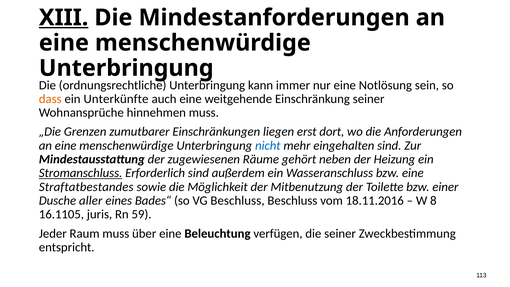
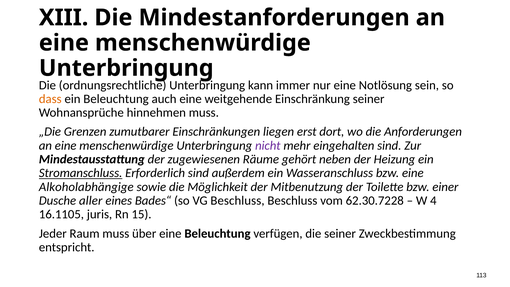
XIII underline: present -> none
ein Unterkünfte: Unterkünfte -> Beleuchtung
nicht colour: blue -> purple
Straftatbestandes: Straftatbestandes -> Alkoholabhängige
18.11.2016: 18.11.2016 -> 62.30.7228
8: 8 -> 4
59: 59 -> 15
